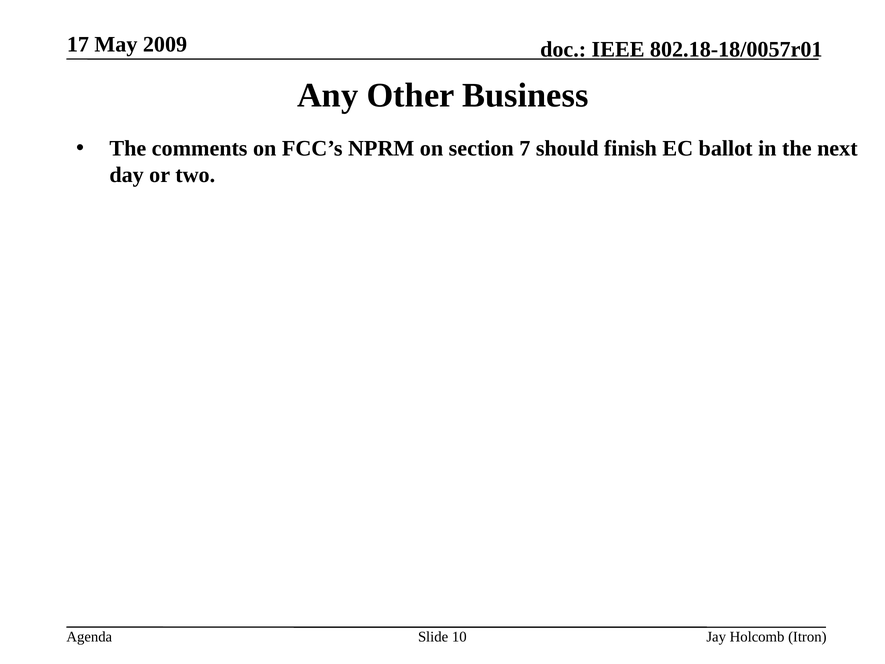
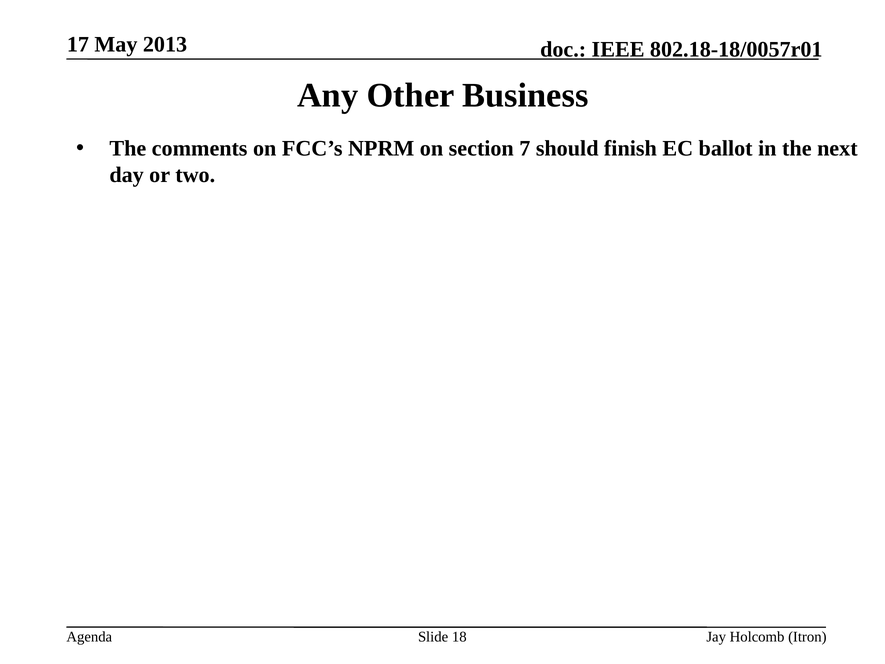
2009: 2009 -> 2013
10: 10 -> 18
